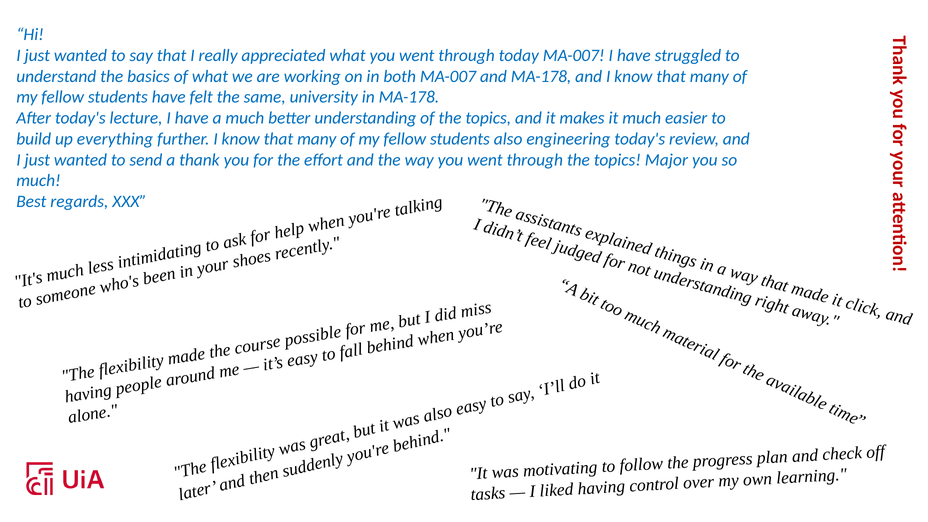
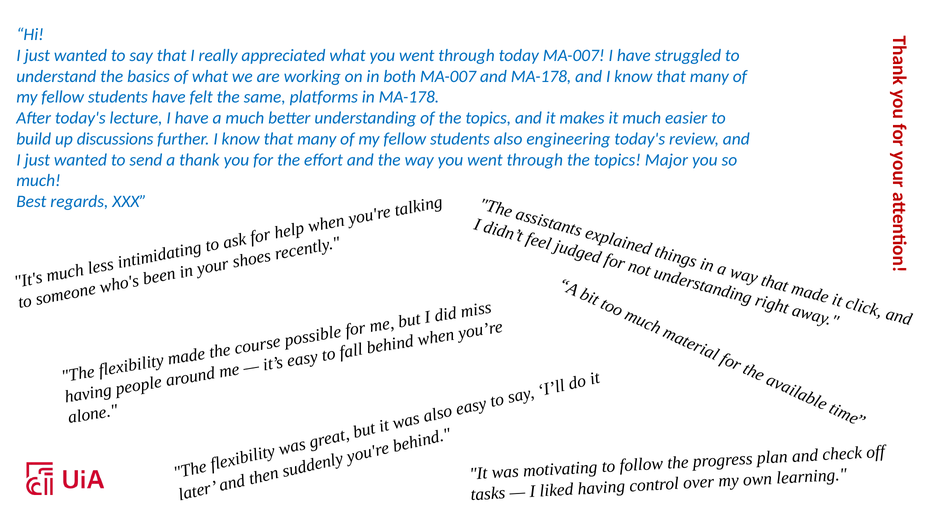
university: university -> platforms
everything: everything -> discussions
